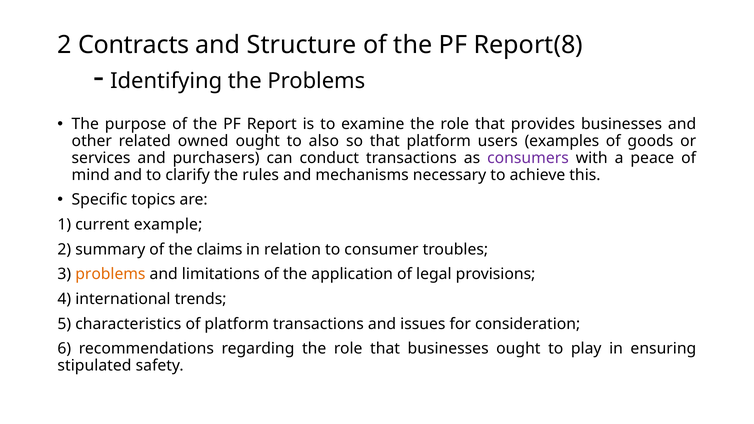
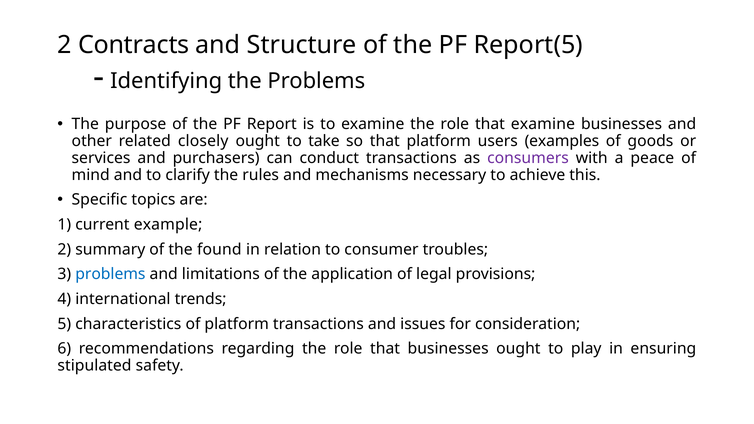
Report(8: Report(8 -> Report(5
that provides: provides -> examine
owned: owned -> closely
also: also -> take
claims: claims -> found
problems at (110, 274) colour: orange -> blue
